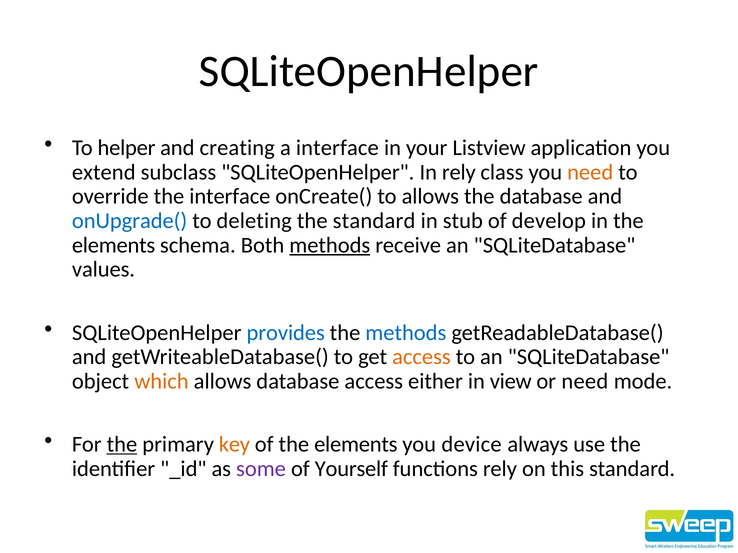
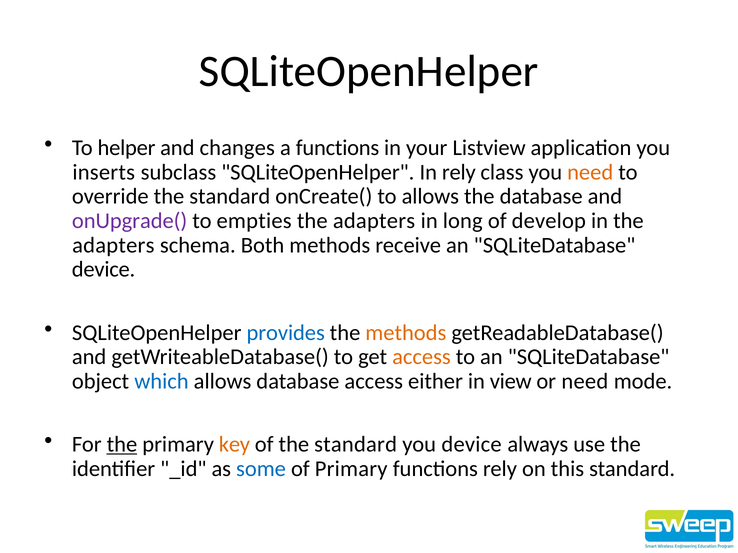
creating: creating -> changes
a interface: interface -> functions
extend: extend -> inserts
override the interface: interface -> standard
onUpgrade( colour: blue -> purple
deleting: deleting -> empties
standard at (374, 221): standard -> adapters
stub: stub -> long
elements at (114, 245): elements -> adapters
methods at (330, 245) underline: present -> none
values at (103, 270): values -> device
methods at (406, 333) colour: blue -> orange
which colour: orange -> blue
of the elements: elements -> standard
some colour: purple -> blue
of Yourself: Yourself -> Primary
